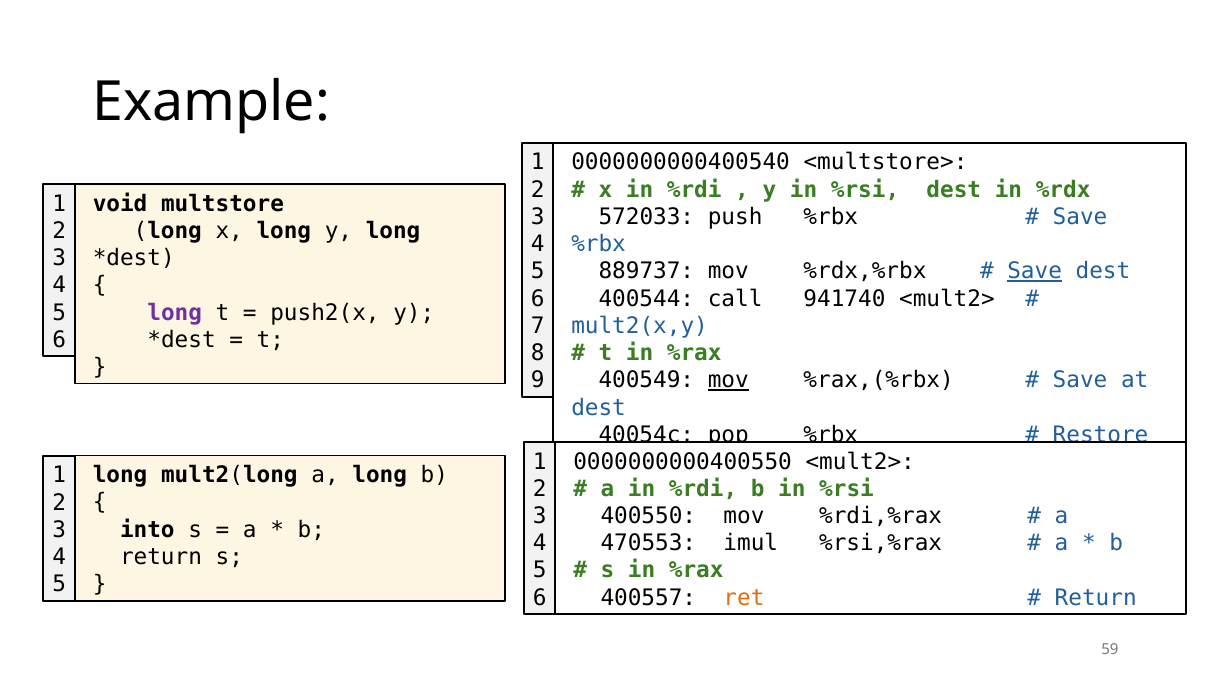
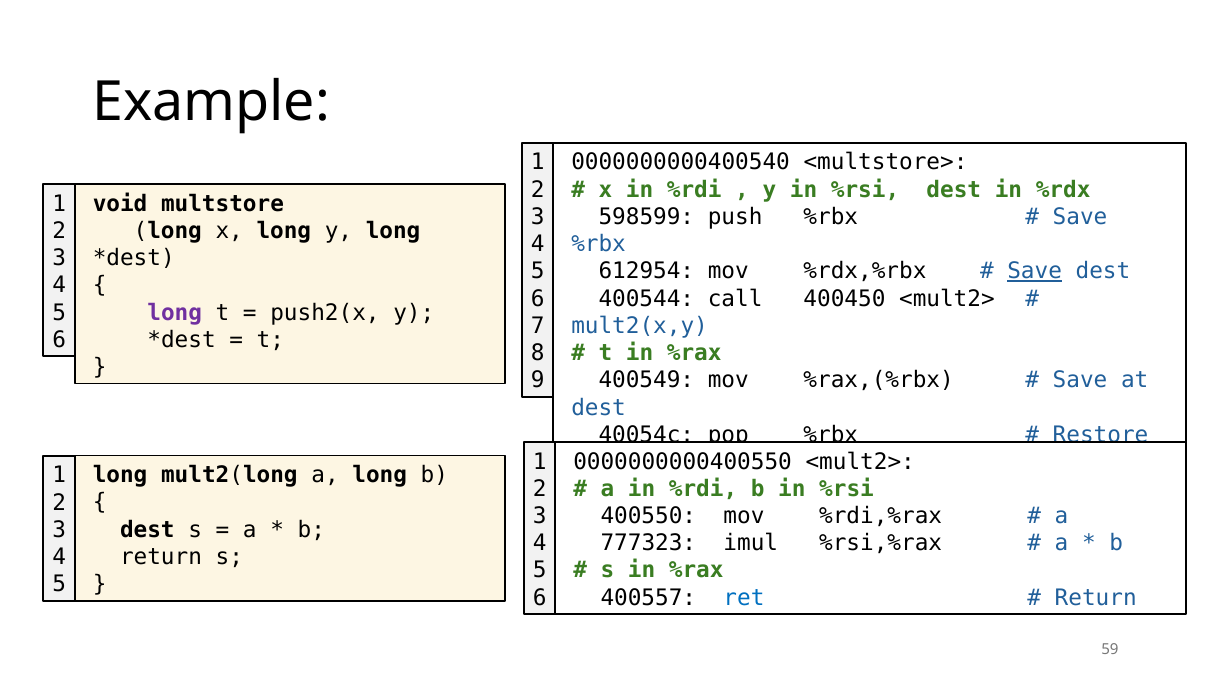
572033: 572033 -> 598599
889737: 889737 -> 612954
941740: 941740 -> 400450
mov at (728, 380) underline: present -> none
into at (147, 530): into -> dest
470553: 470553 -> 777323
ret at (744, 598) colour: orange -> blue
